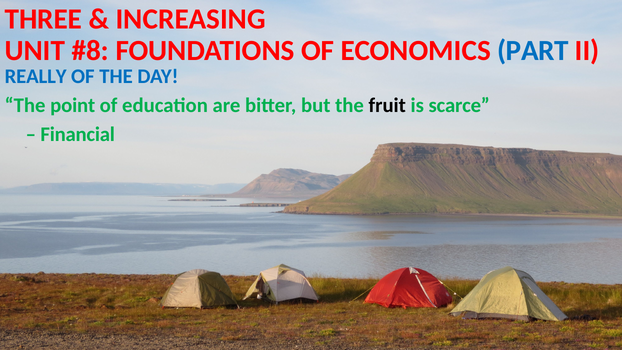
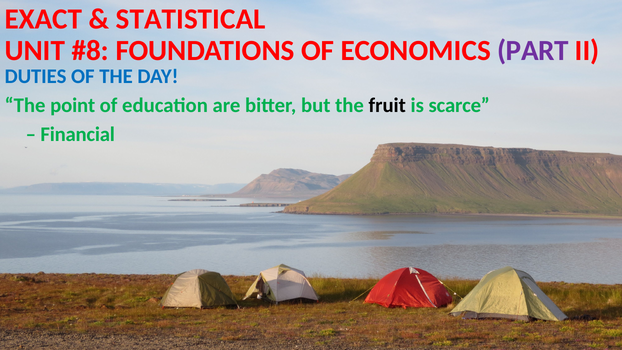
THREE: THREE -> EXACT
INCREASING: INCREASING -> STATISTICAL
PART colour: blue -> purple
REALLY: REALLY -> DUTIES
